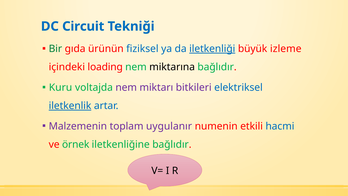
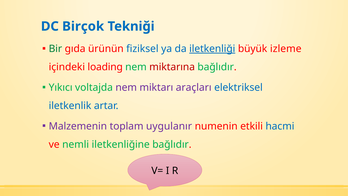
Circuit: Circuit -> Birçok
miktarına colour: black -> red
Kuru: Kuru -> Yıkıcı
bitkileri: bitkileri -> araçları
iletkenlik underline: present -> none
örnek: örnek -> nemli
